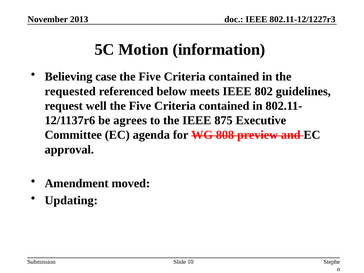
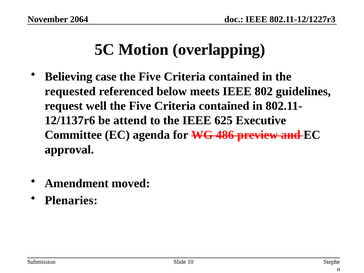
2013: 2013 -> 2064
information: information -> overlapping
agrees: agrees -> attend
875: 875 -> 625
808: 808 -> 486
Updating: Updating -> Plenaries
